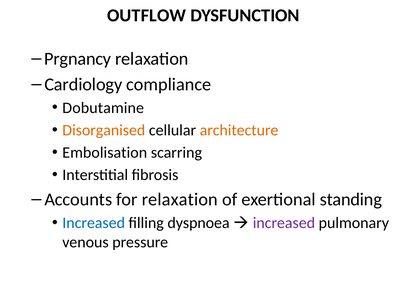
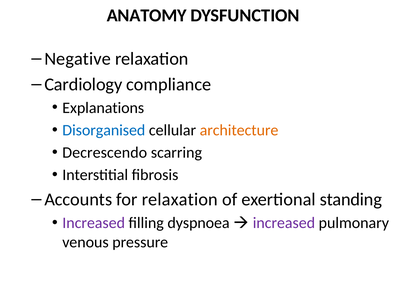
OUTFLOW: OUTFLOW -> ANATOMY
Prgnancy: Prgnancy -> Negative
Dobutamine: Dobutamine -> Explanations
Disorganised colour: orange -> blue
Embolisation: Embolisation -> Decrescendo
Increased at (94, 223) colour: blue -> purple
